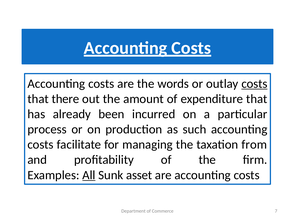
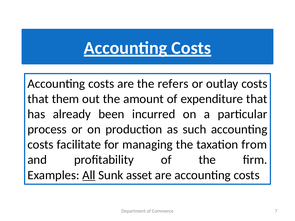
words: words -> refers
costs at (254, 84) underline: present -> none
there: there -> them
